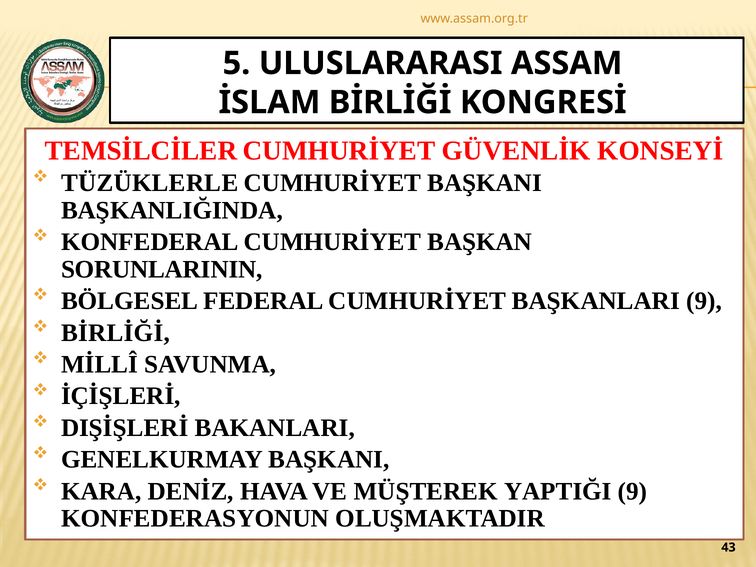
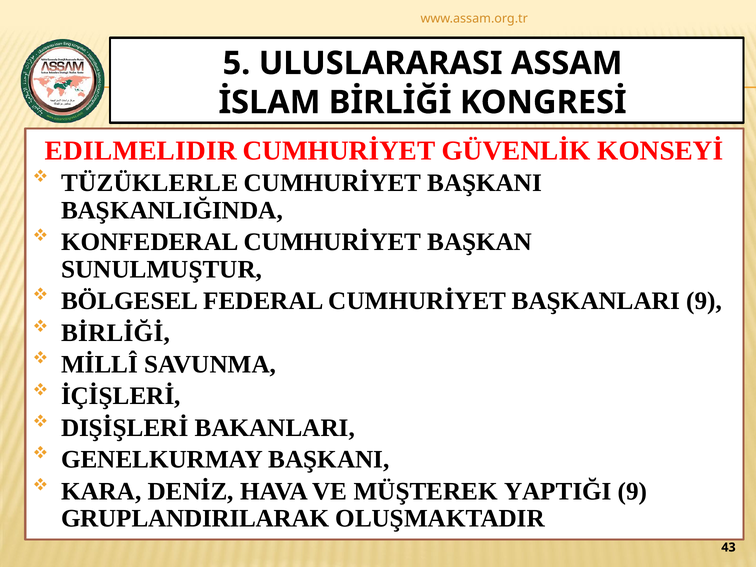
TEMSİLCİLER: TEMSİLCİLER -> EDILMELIDIR
SORUNLARININ: SORUNLARININ -> SUNULMUŞTUR
KONFEDERASYONUN: KONFEDERASYONUN -> GRUPLANDIRILARAK
